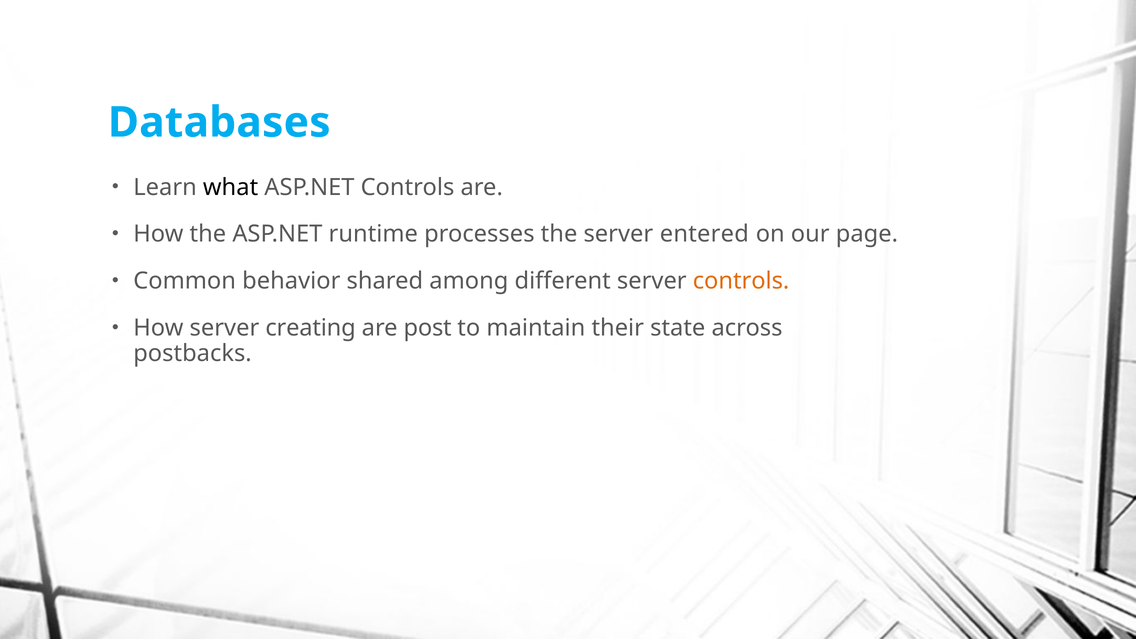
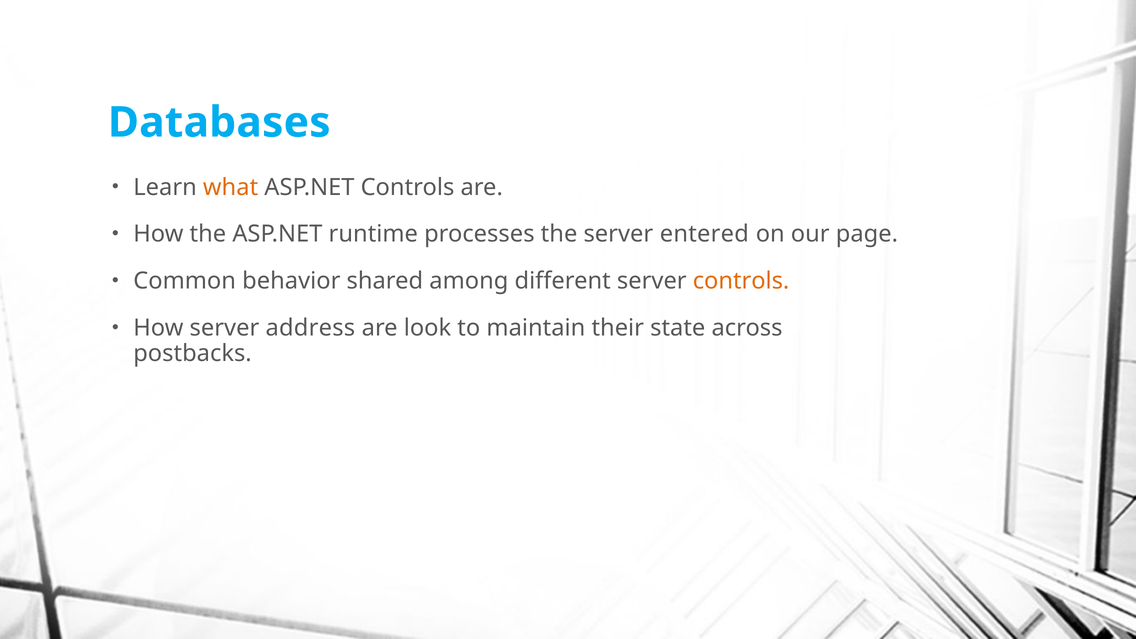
what colour: black -> orange
creating: creating -> address
post: post -> look
